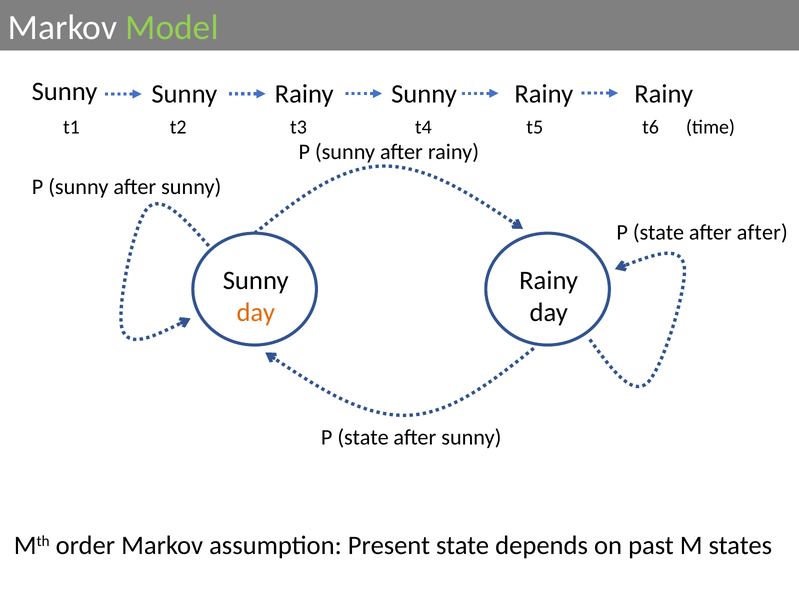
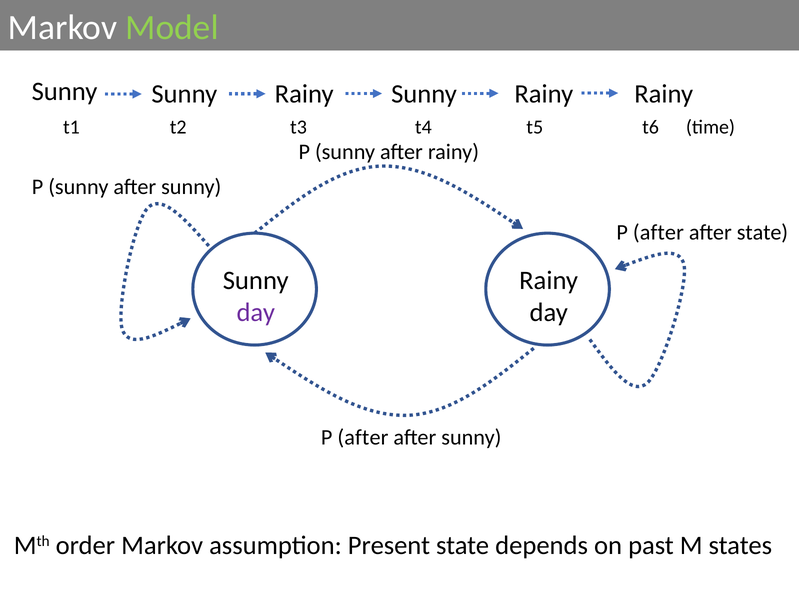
state at (659, 232): state -> after
after after: after -> state
day at (256, 313) colour: orange -> purple
state at (363, 438): state -> after
